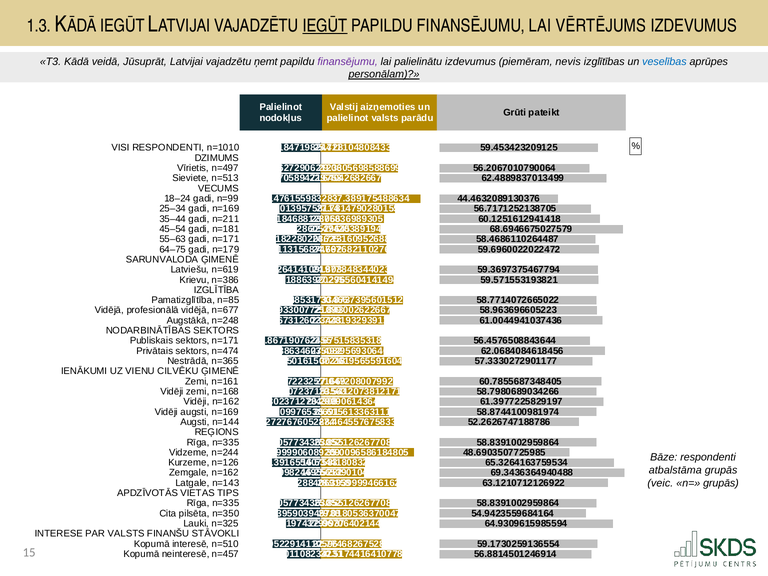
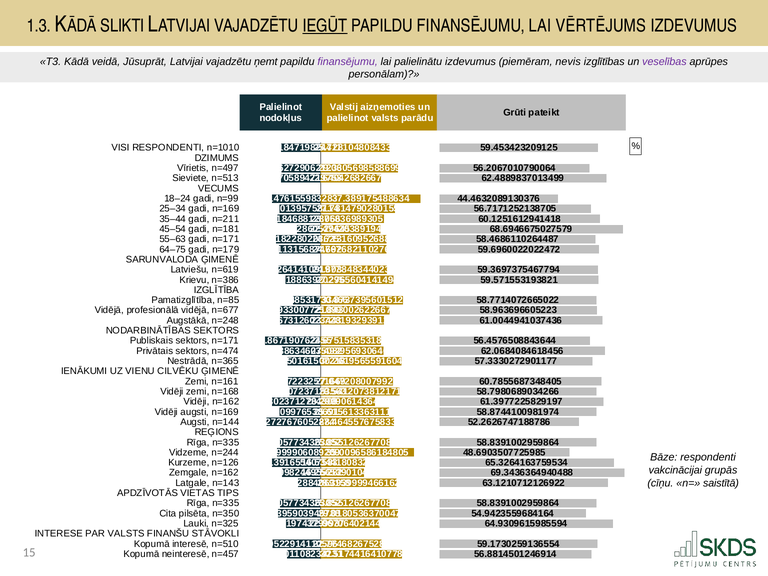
IEGŪT at (122, 26): IEGŪT -> SLIKTI
veselības colour: blue -> purple
personālam underline: present -> none
atbalstāma: atbalstāma -> vakcinācijai
veic: veic -> cīņu
n= grupās: grupās -> saistītā
